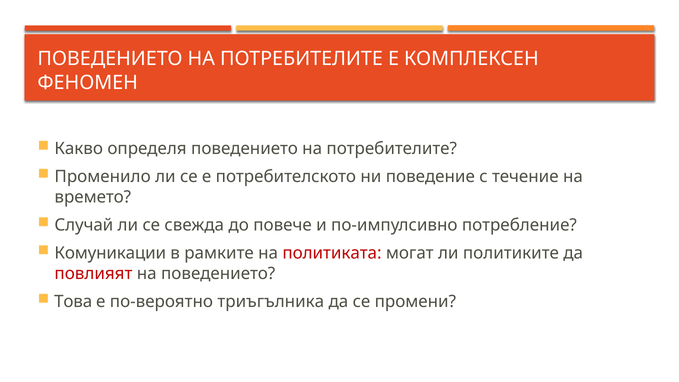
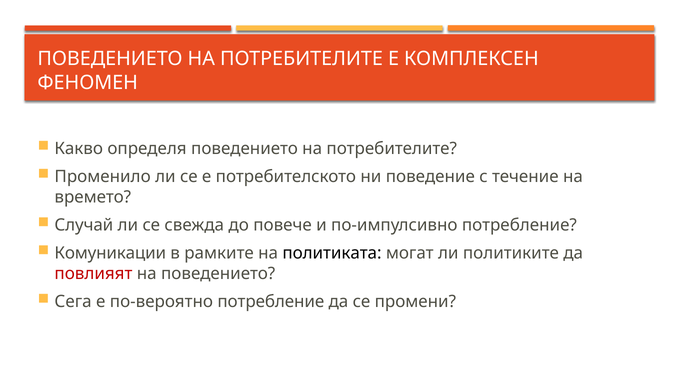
политиката colour: red -> black
Това: Това -> Сега
по-вероятно триъгълника: триъгълника -> потребление
